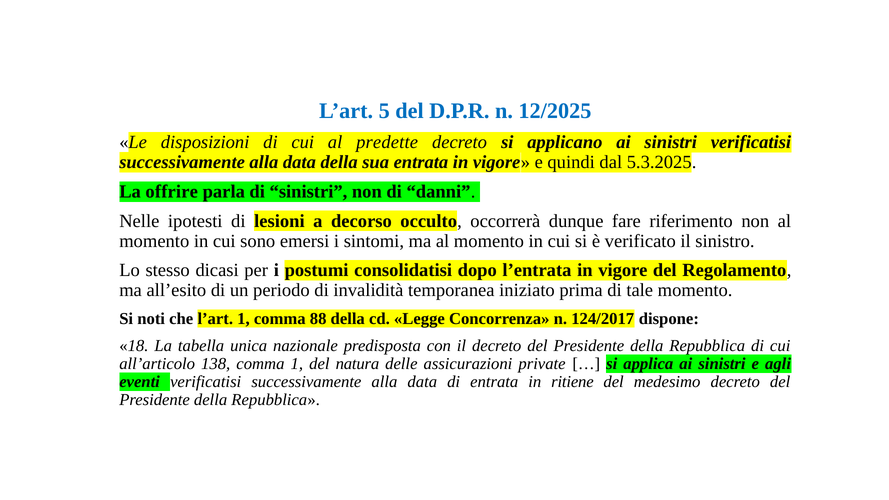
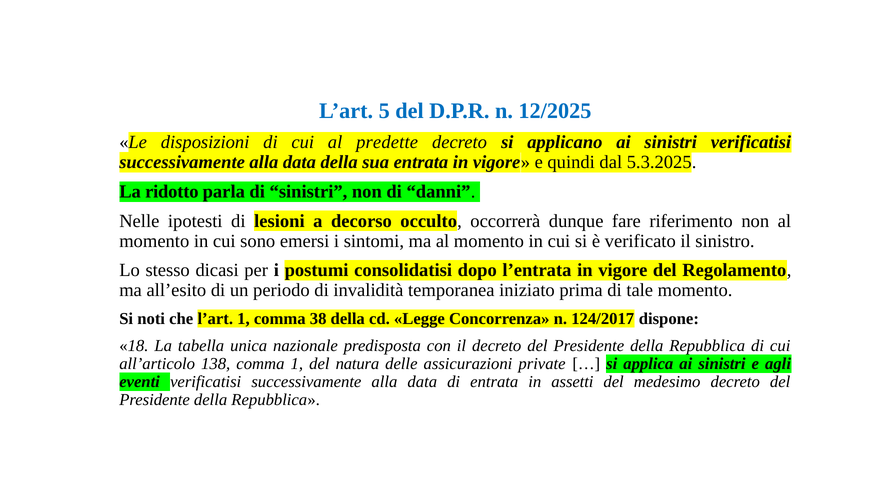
offrire: offrire -> ridotto
88: 88 -> 38
ritiene: ritiene -> assetti
